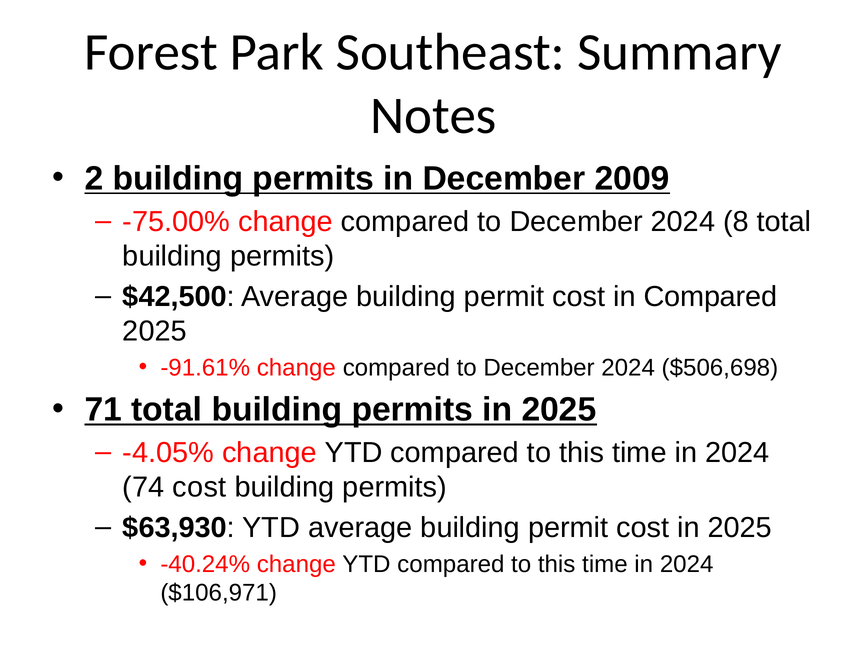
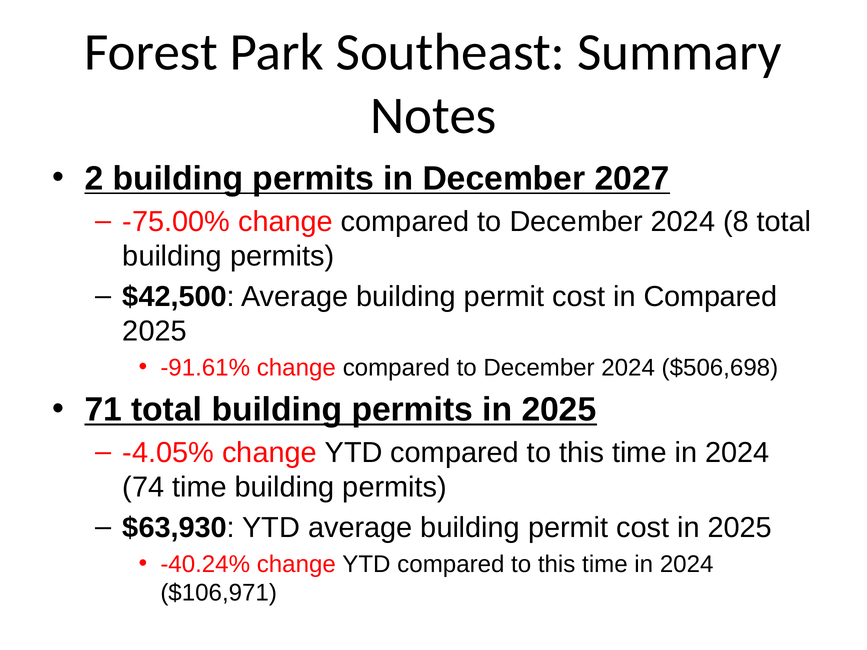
2009: 2009 -> 2027
74 cost: cost -> time
